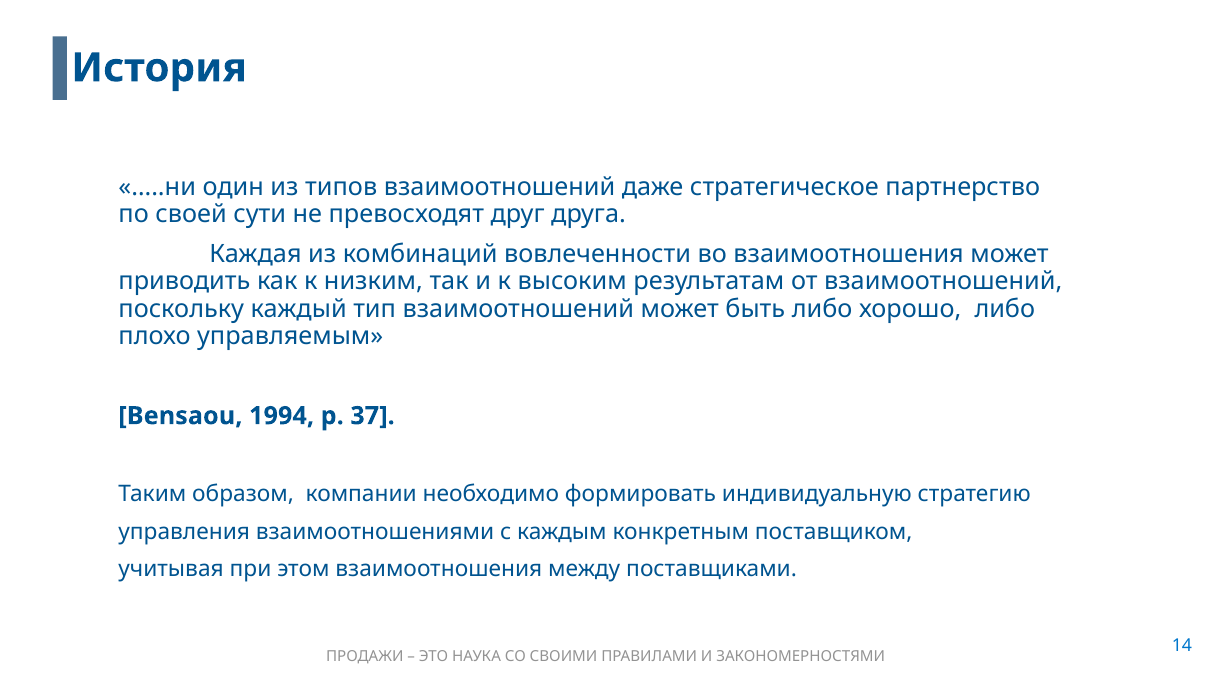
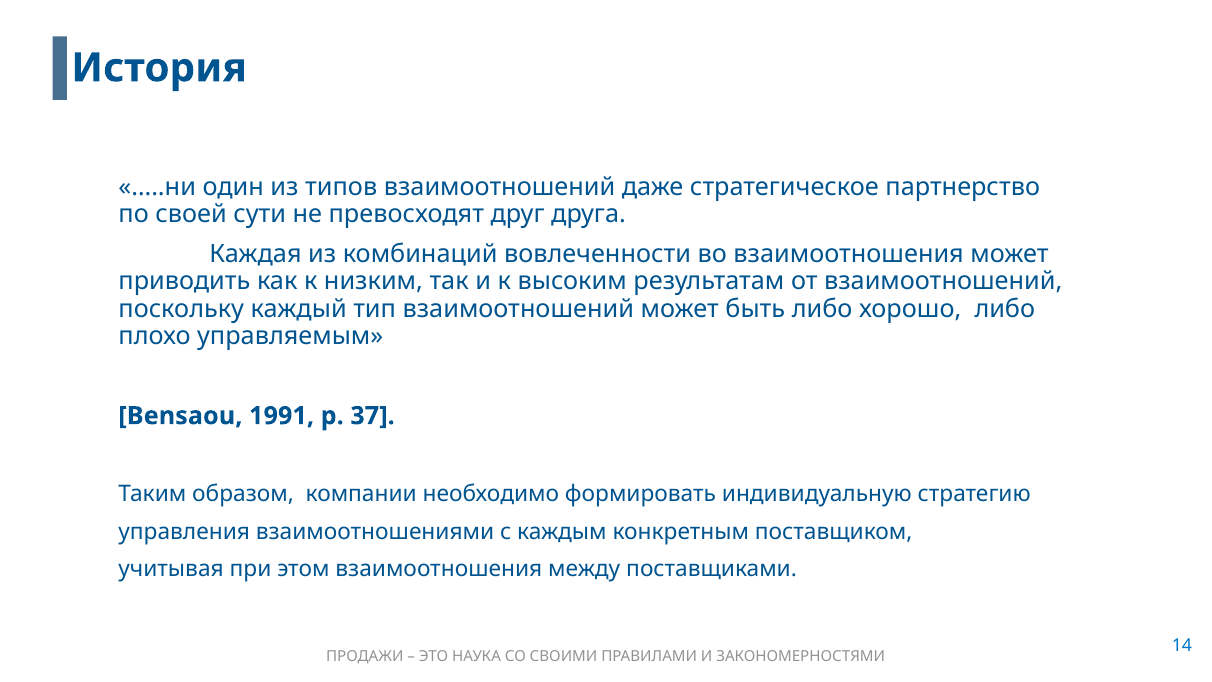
1994: 1994 -> 1991
